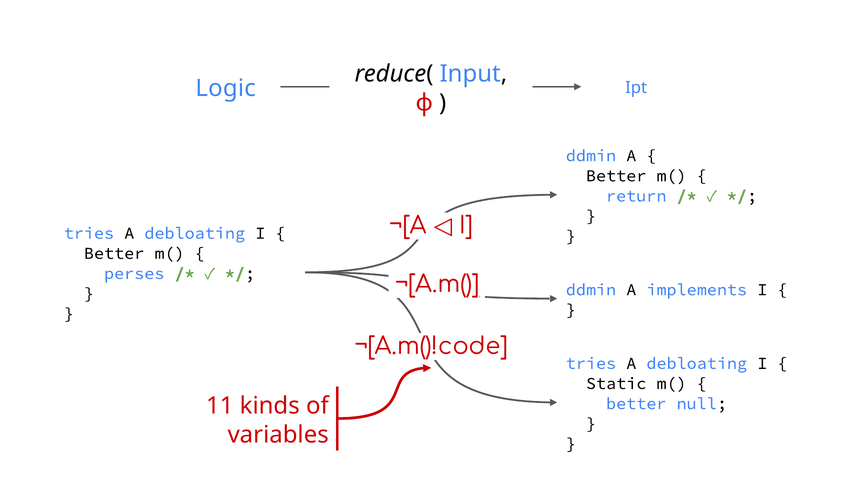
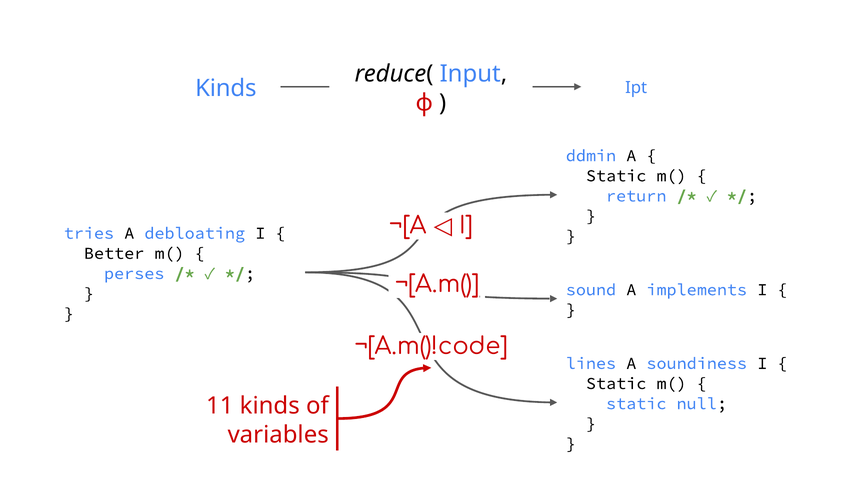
Logic at (226, 88): Logic -> Kinds
Better at (616, 176): Better -> Static
ddmin at (591, 290): ddmin -> sound
tries at (591, 363): tries -> lines
debloating at (697, 363): debloating -> soundiness
better at (636, 404): better -> static
